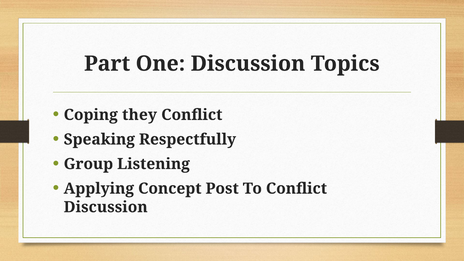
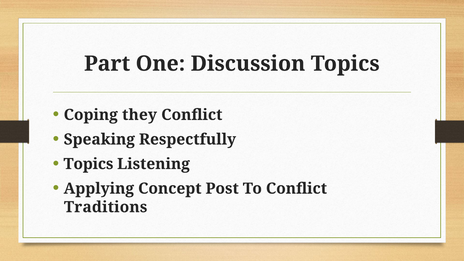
Group at (88, 164): Group -> Topics
Discussion at (106, 207): Discussion -> Traditions
